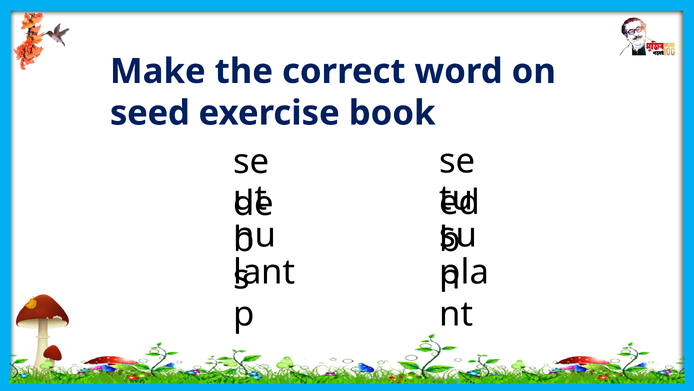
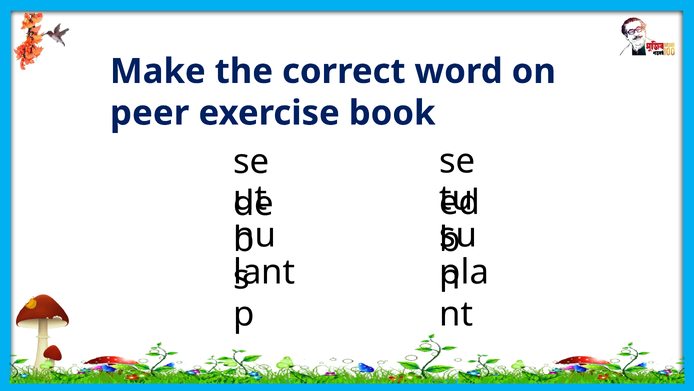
seed: seed -> peer
